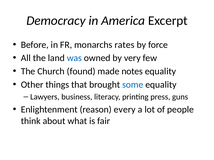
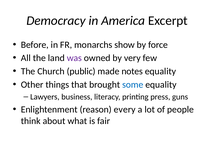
rates: rates -> show
was colour: blue -> purple
found: found -> public
